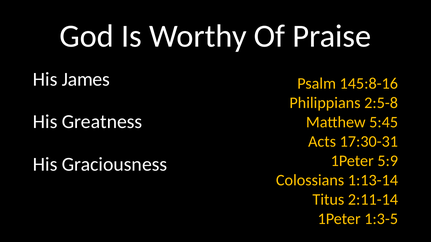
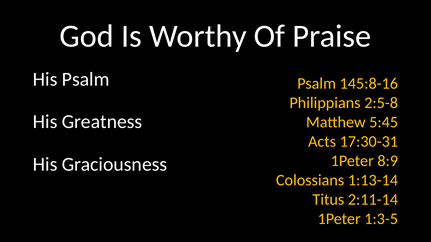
His James: James -> Psalm
5:9: 5:9 -> 8:9
